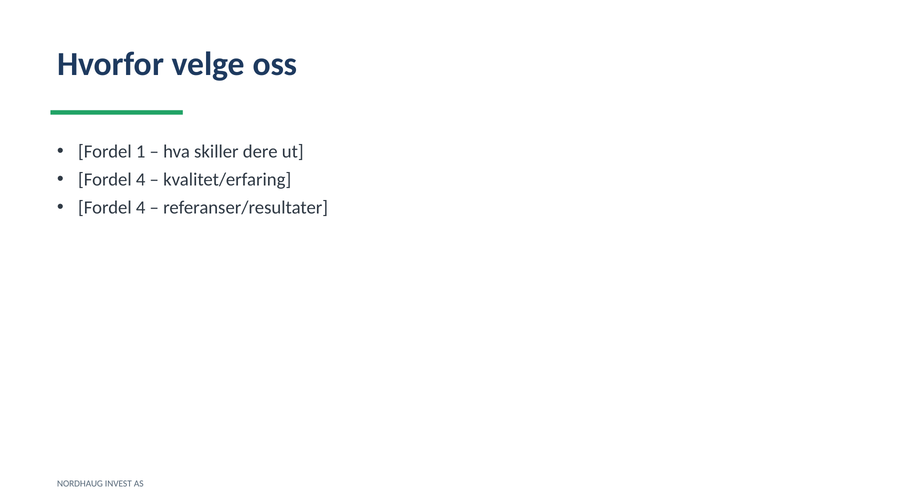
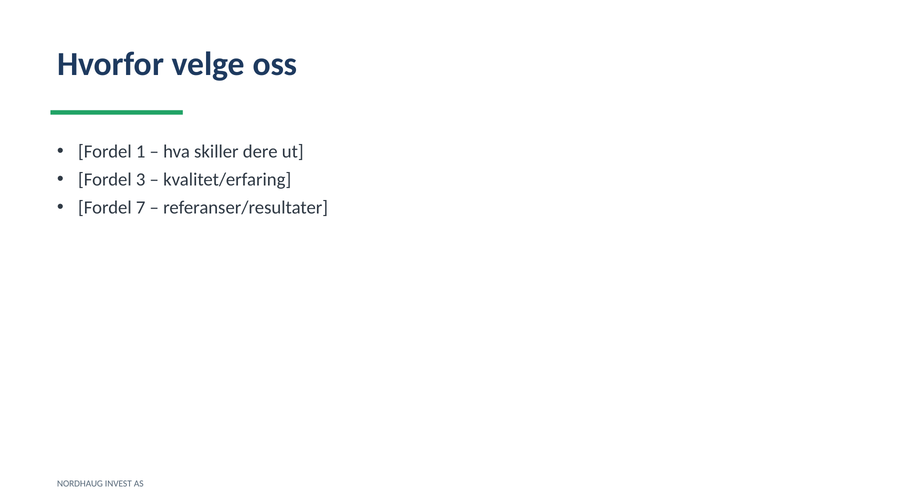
4 at (141, 180): 4 -> 3
4 at (141, 208): 4 -> 7
